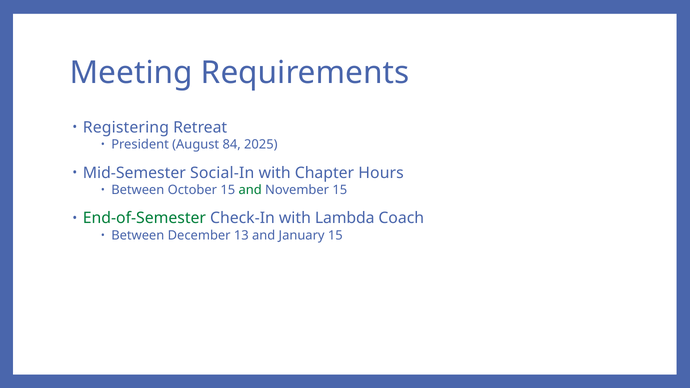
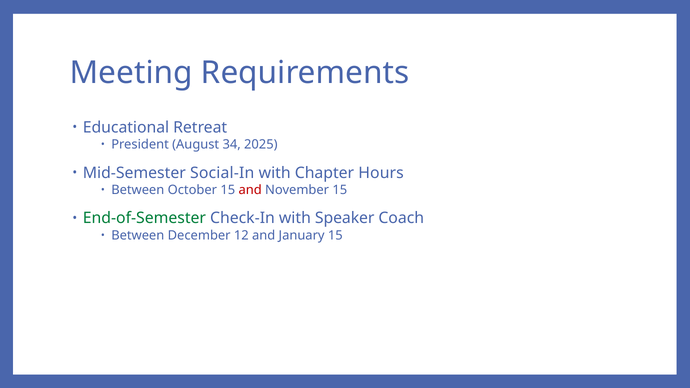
Registering: Registering -> Educational
84: 84 -> 34
and at (250, 190) colour: green -> red
Lambda: Lambda -> Speaker
13: 13 -> 12
